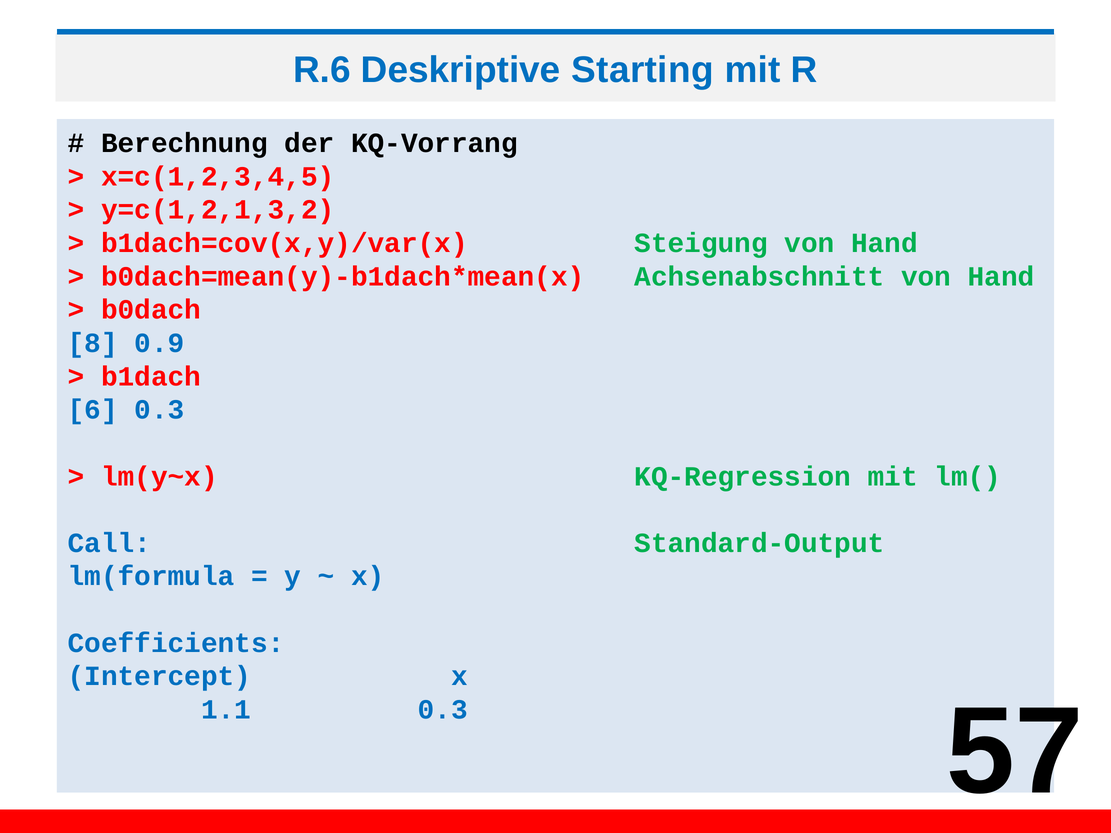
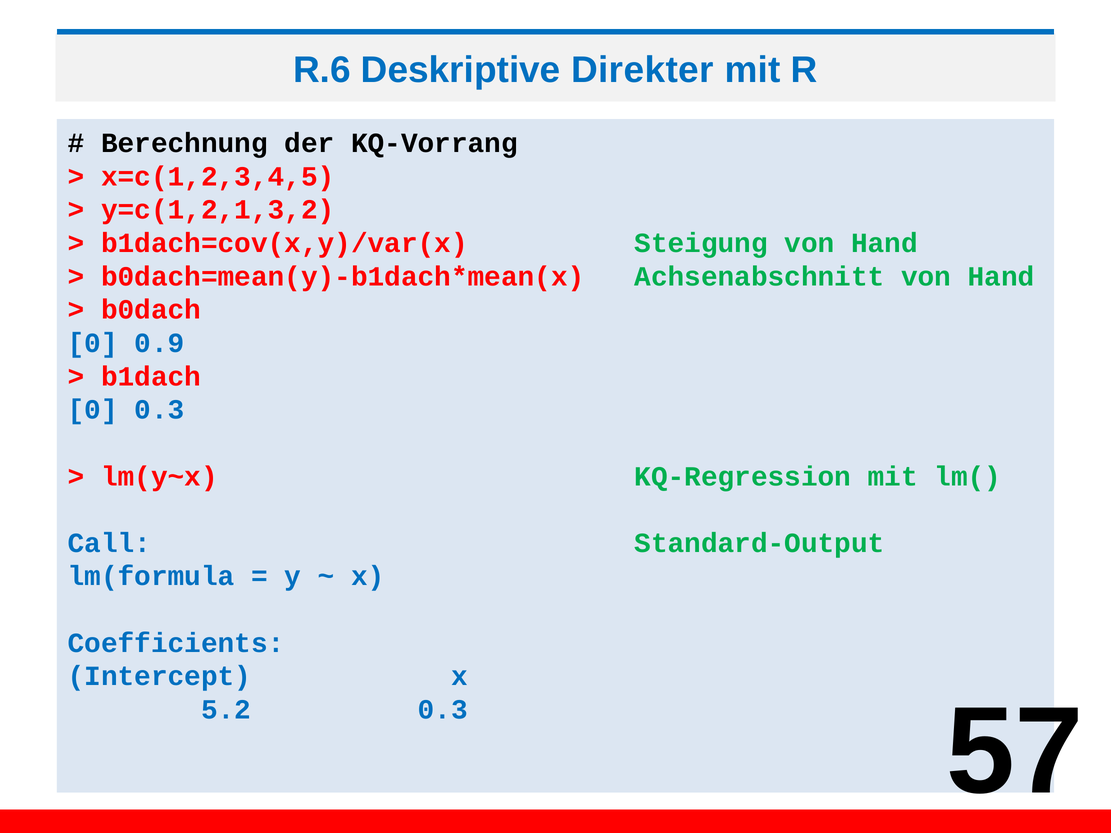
Starting: Starting -> Direkter
8 at (93, 343): 8 -> 0
6 at (93, 410): 6 -> 0
1.1: 1.1 -> 5.2
